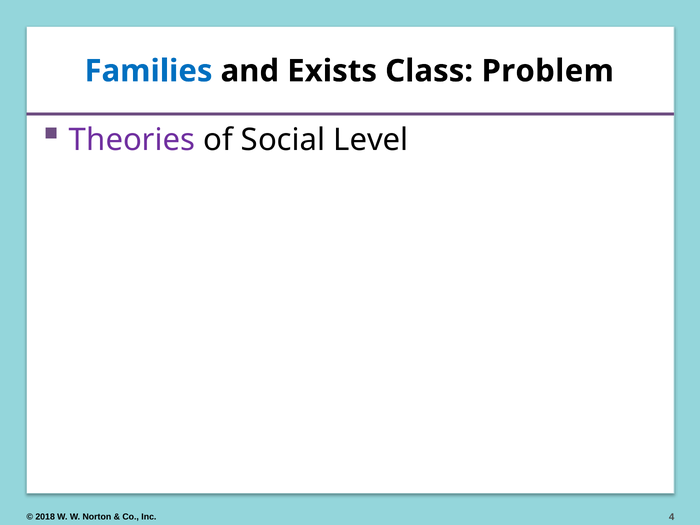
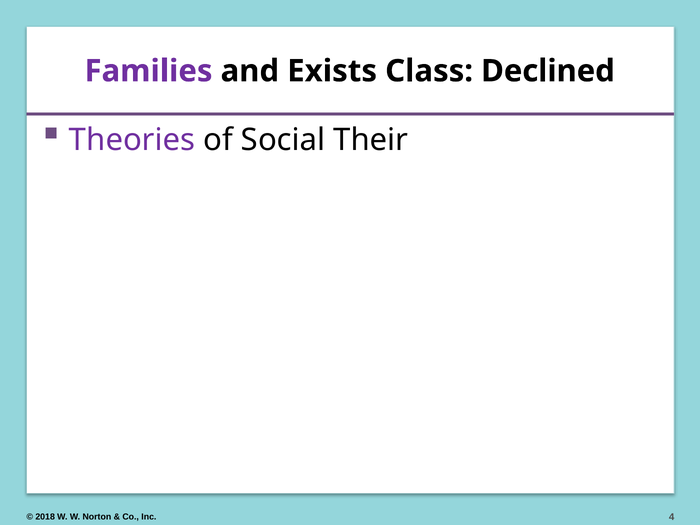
Families colour: blue -> purple
Problem: Problem -> Declined
Level: Level -> Their
